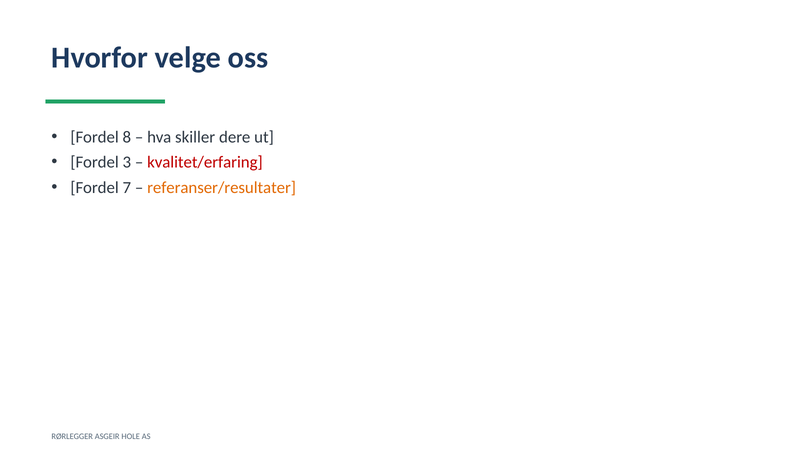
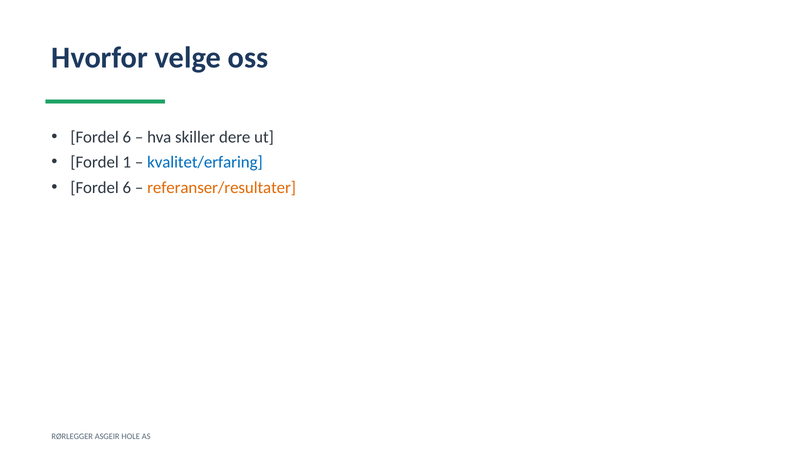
8 at (127, 137): 8 -> 6
3: 3 -> 1
kvalitet/erfaring colour: red -> blue
7 at (127, 188): 7 -> 6
